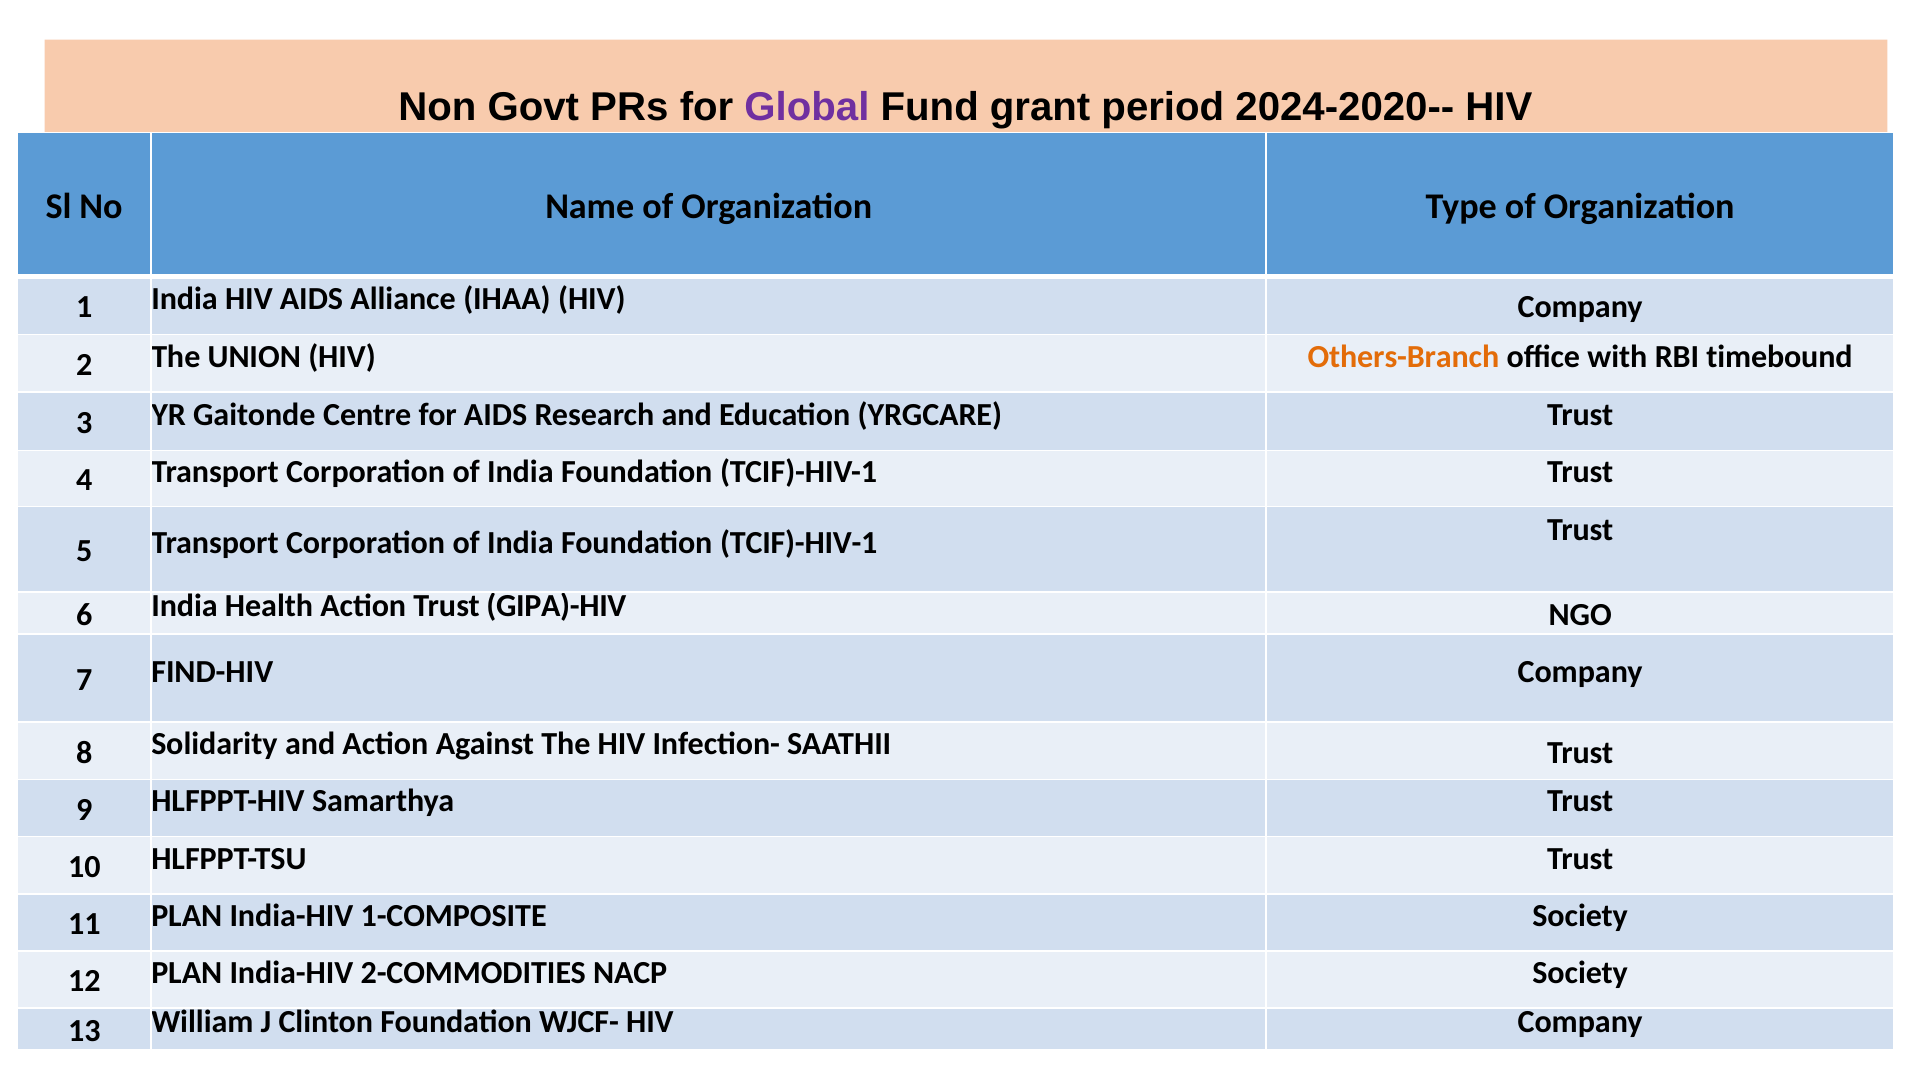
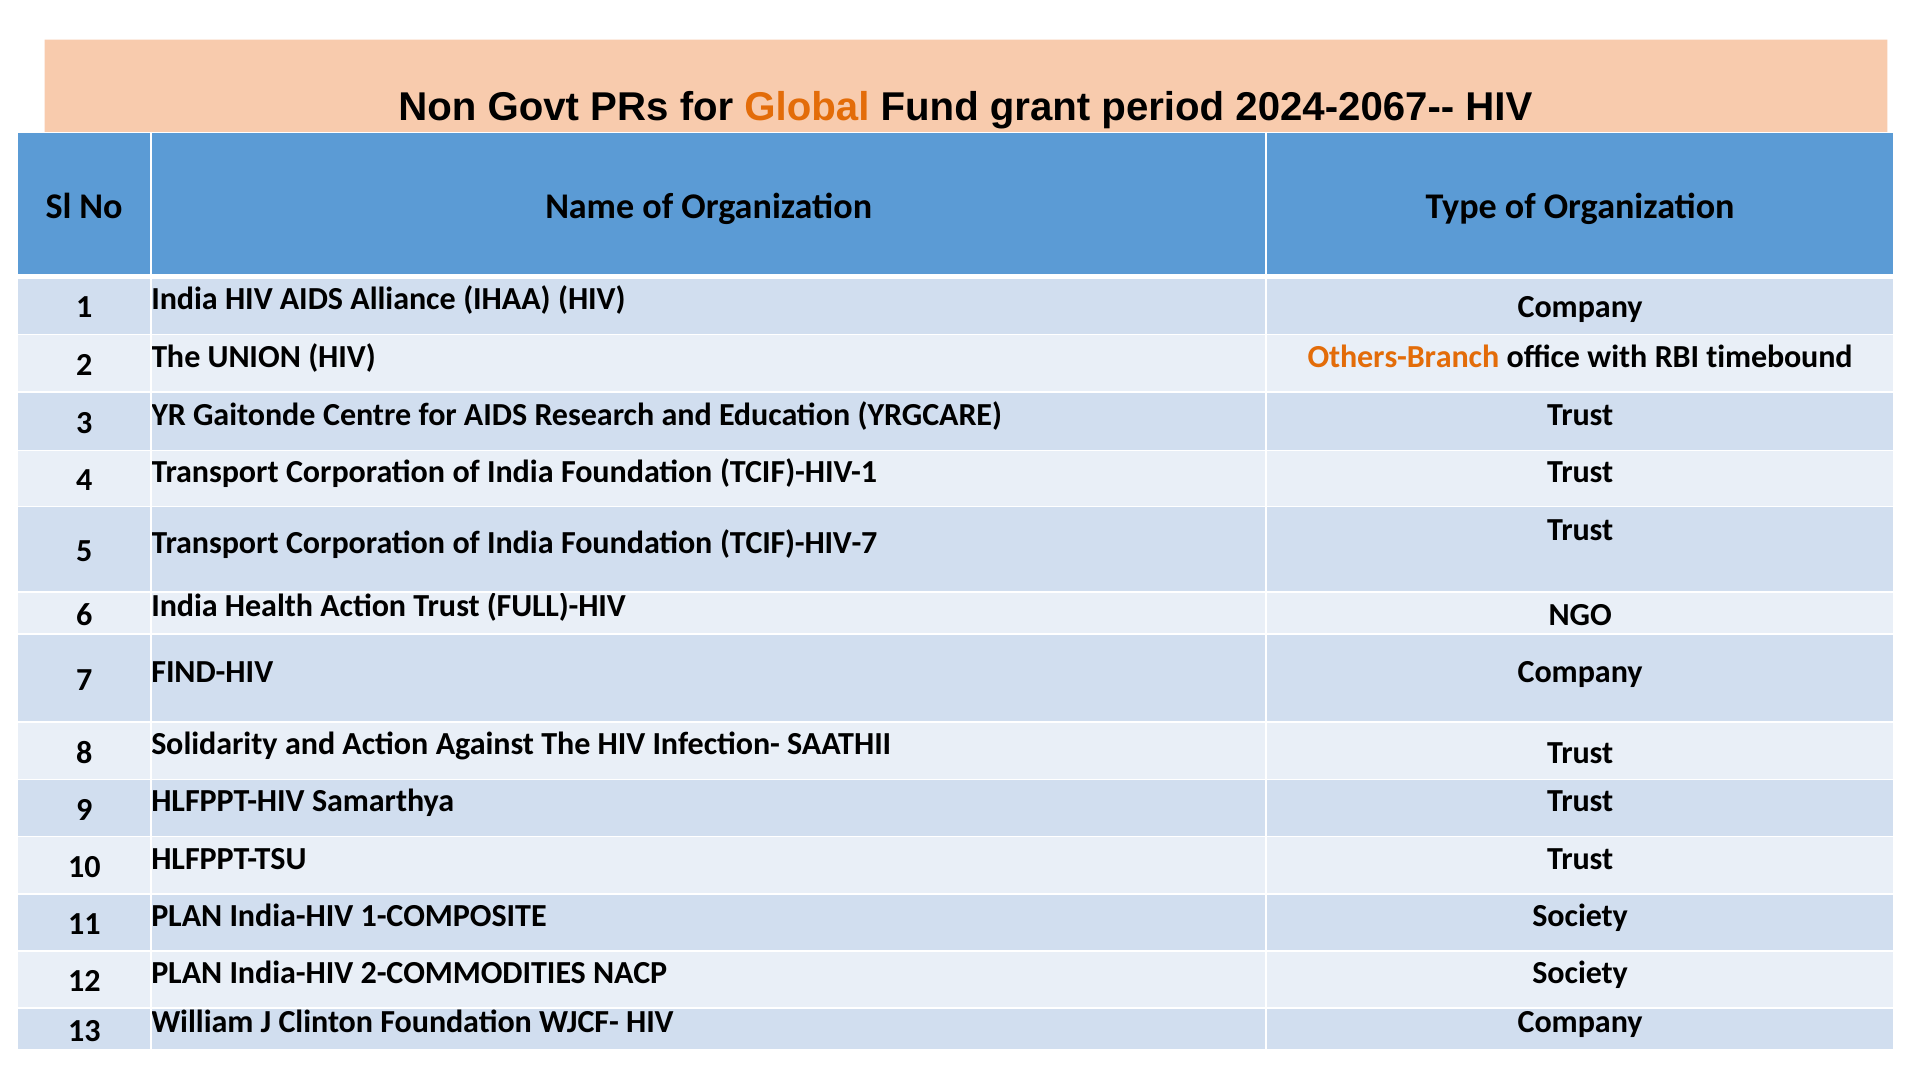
Global colour: purple -> orange
2024-2020--: 2024-2020-- -> 2024-2067--
TCIF)-HIV-1 at (799, 542): TCIF)-HIV-1 -> TCIF)-HIV-7
GIPA)-HIV: GIPA)-HIV -> FULL)-HIV
